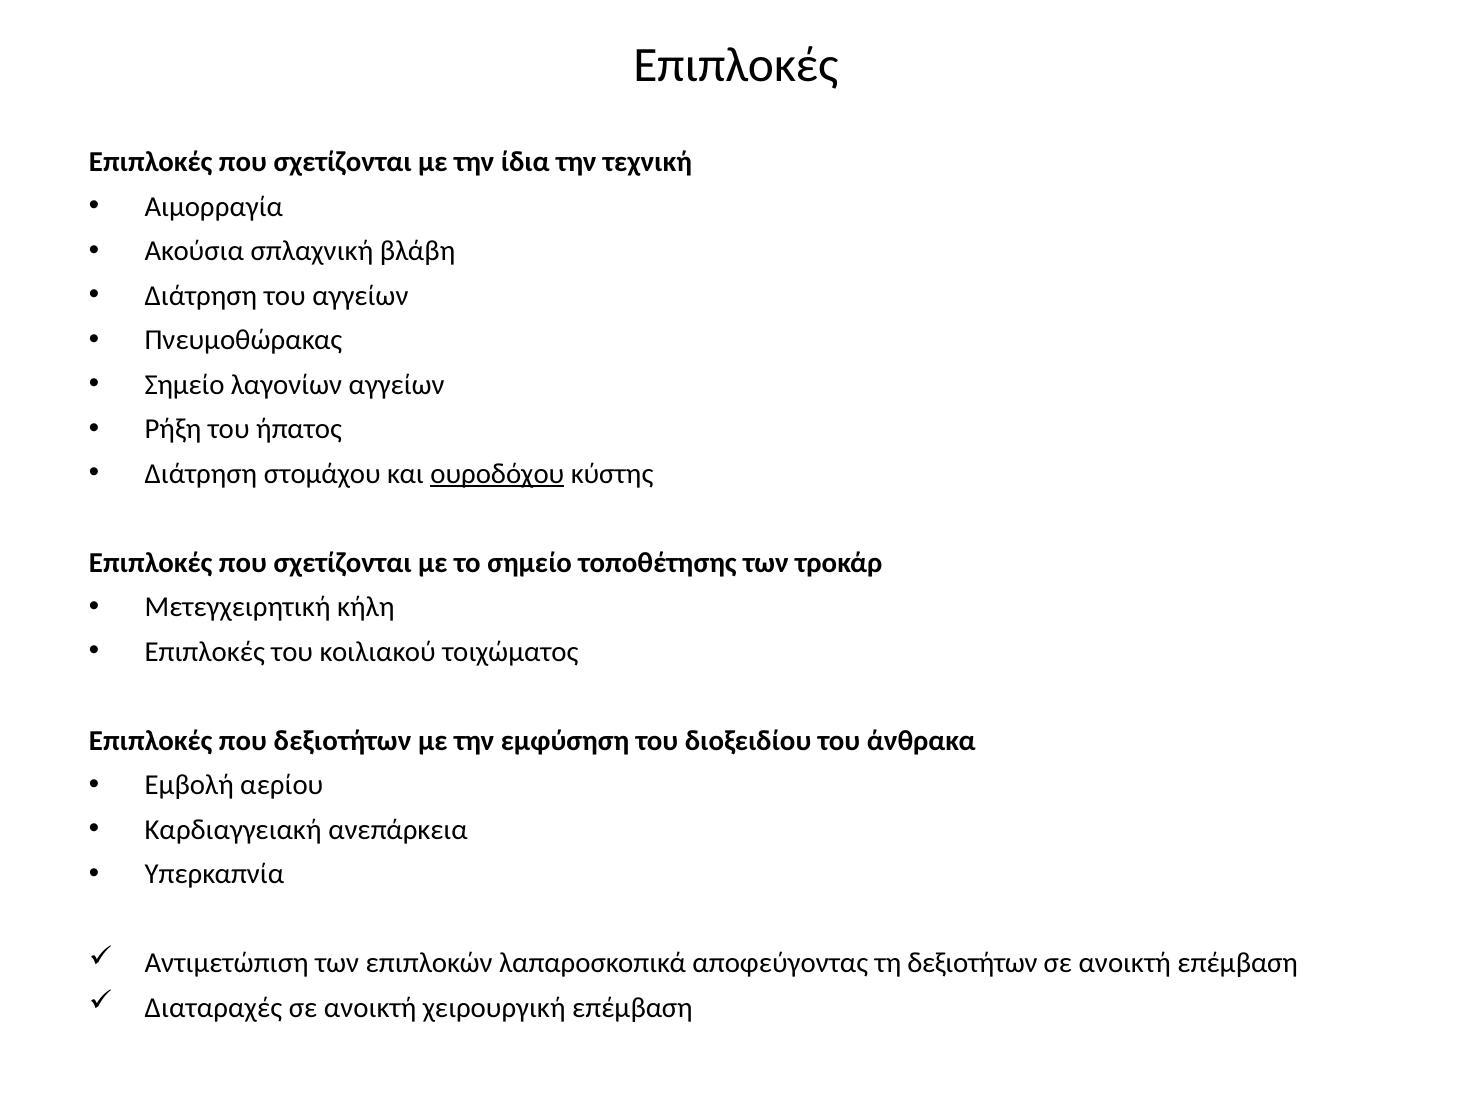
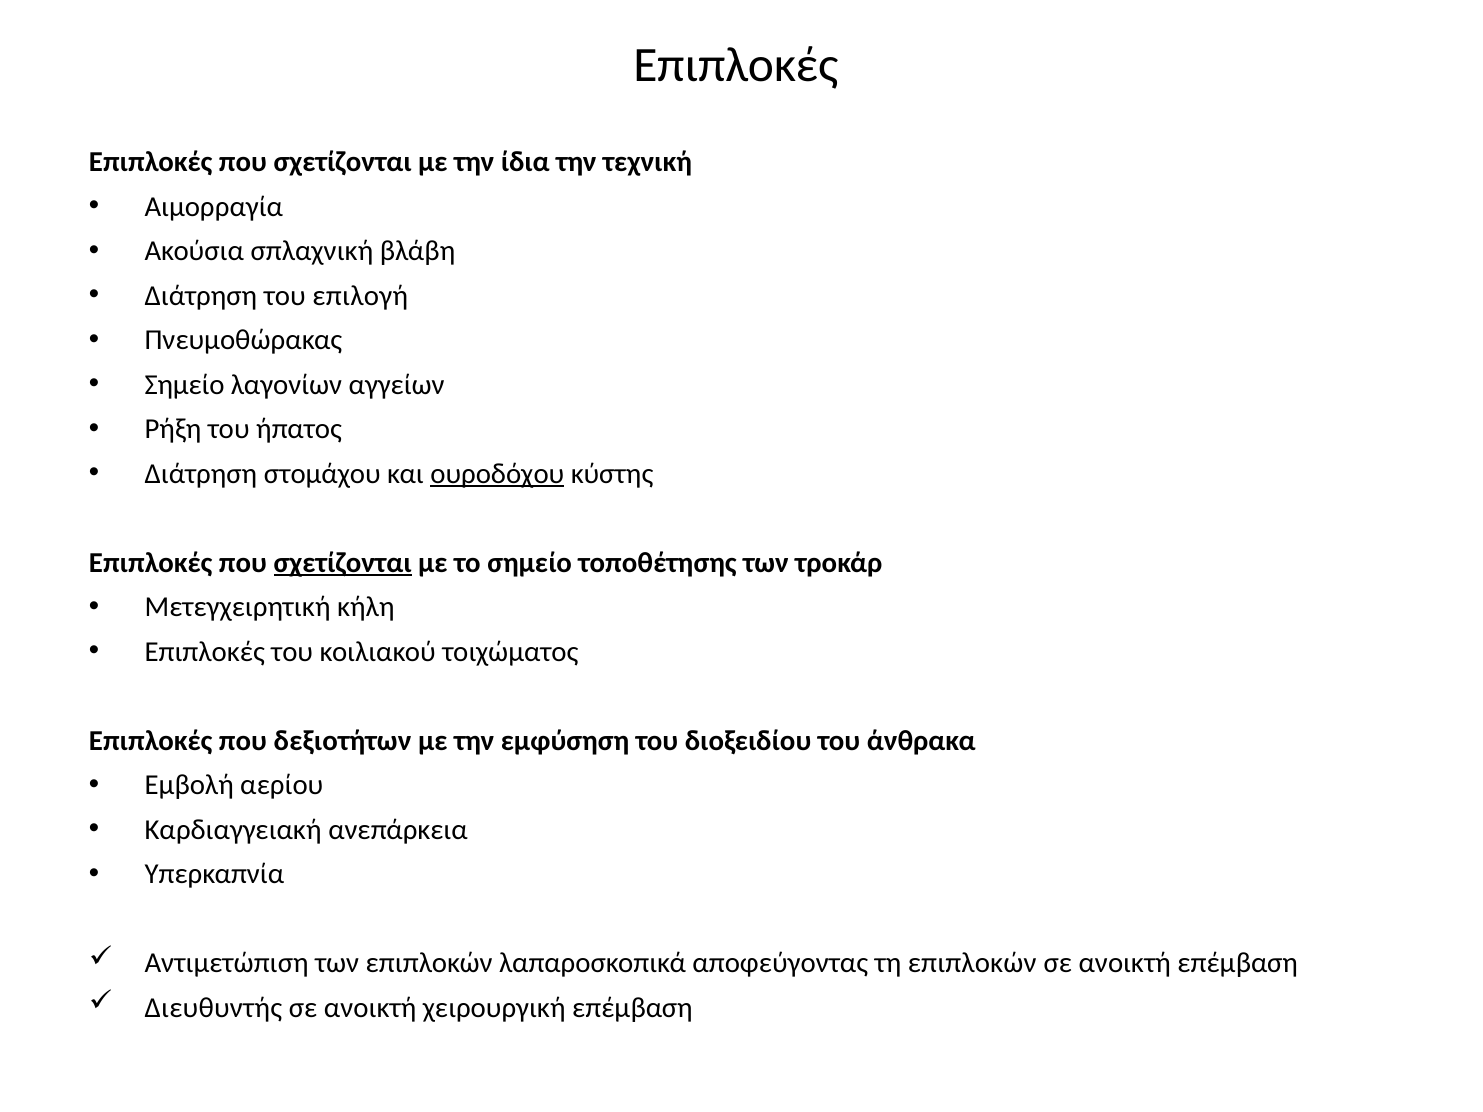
του αγγείων: αγγείων -> επιλογή
σχετίζονται at (343, 563) underline: none -> present
τη δεξιοτήτων: δεξιοτήτων -> επιπλοκών
Διαταραχές: Διαταραχές -> Διευθυντής
